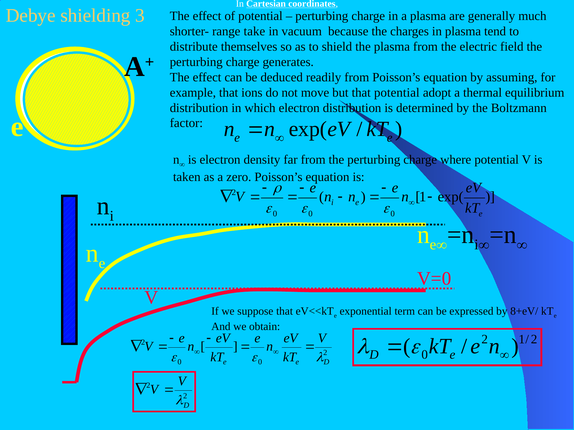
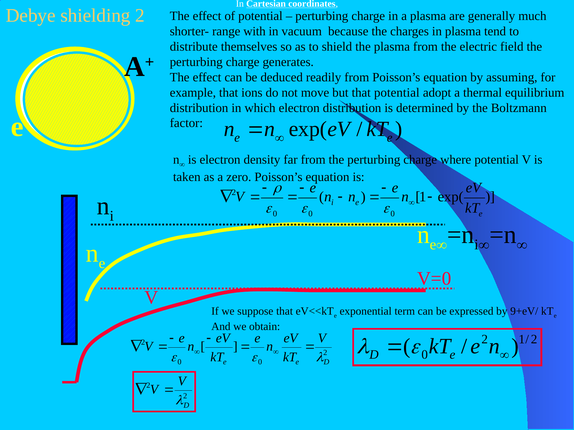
shielding 3: 3 -> 2
take: take -> with
8+eV/: 8+eV/ -> 9+eV/
